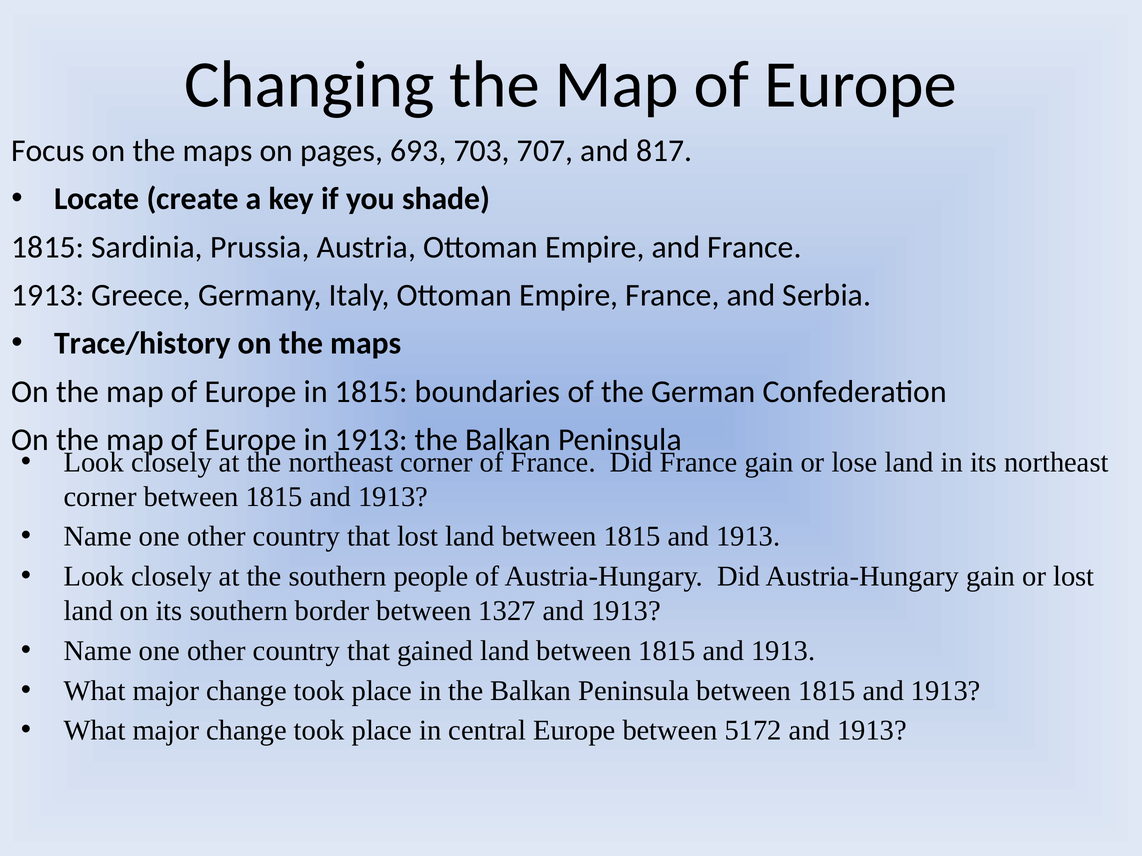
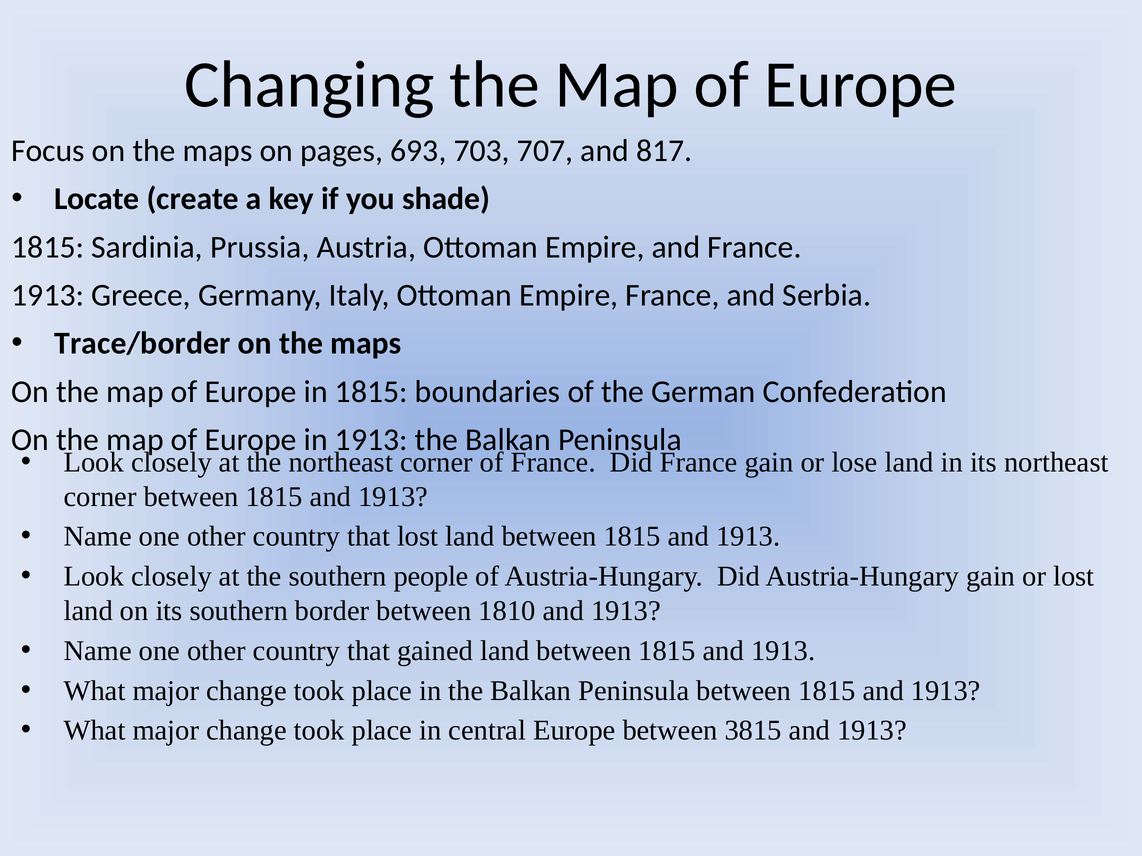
Trace/history: Trace/history -> Trace/border
1327: 1327 -> 1810
5172: 5172 -> 3815
